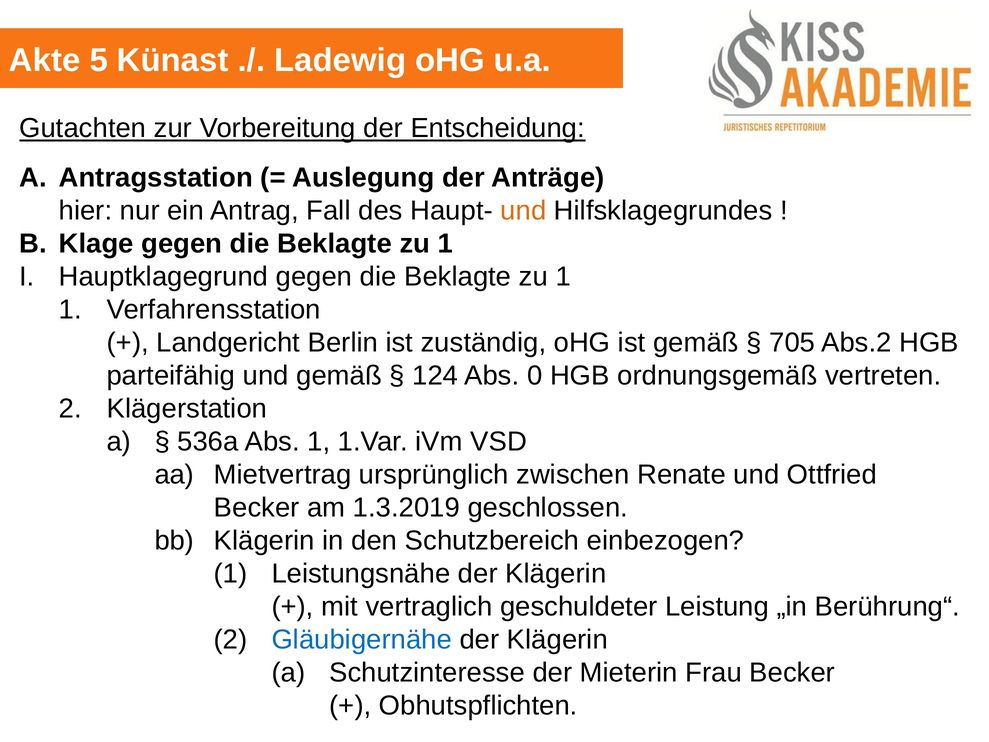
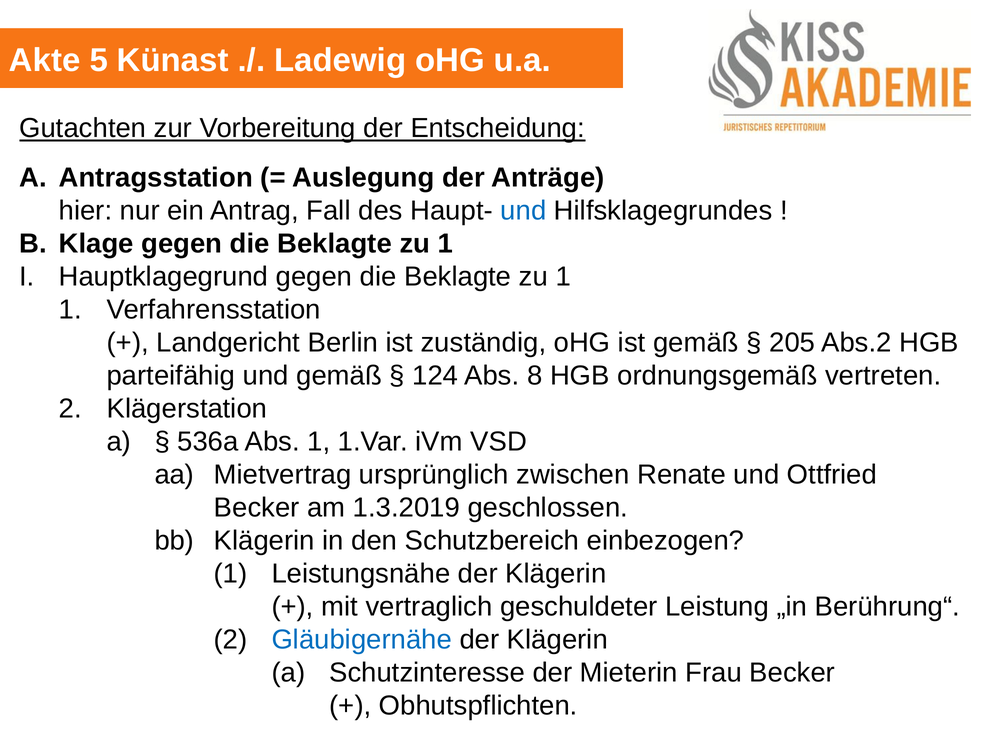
und at (523, 211) colour: orange -> blue
705: 705 -> 205
0: 0 -> 8
